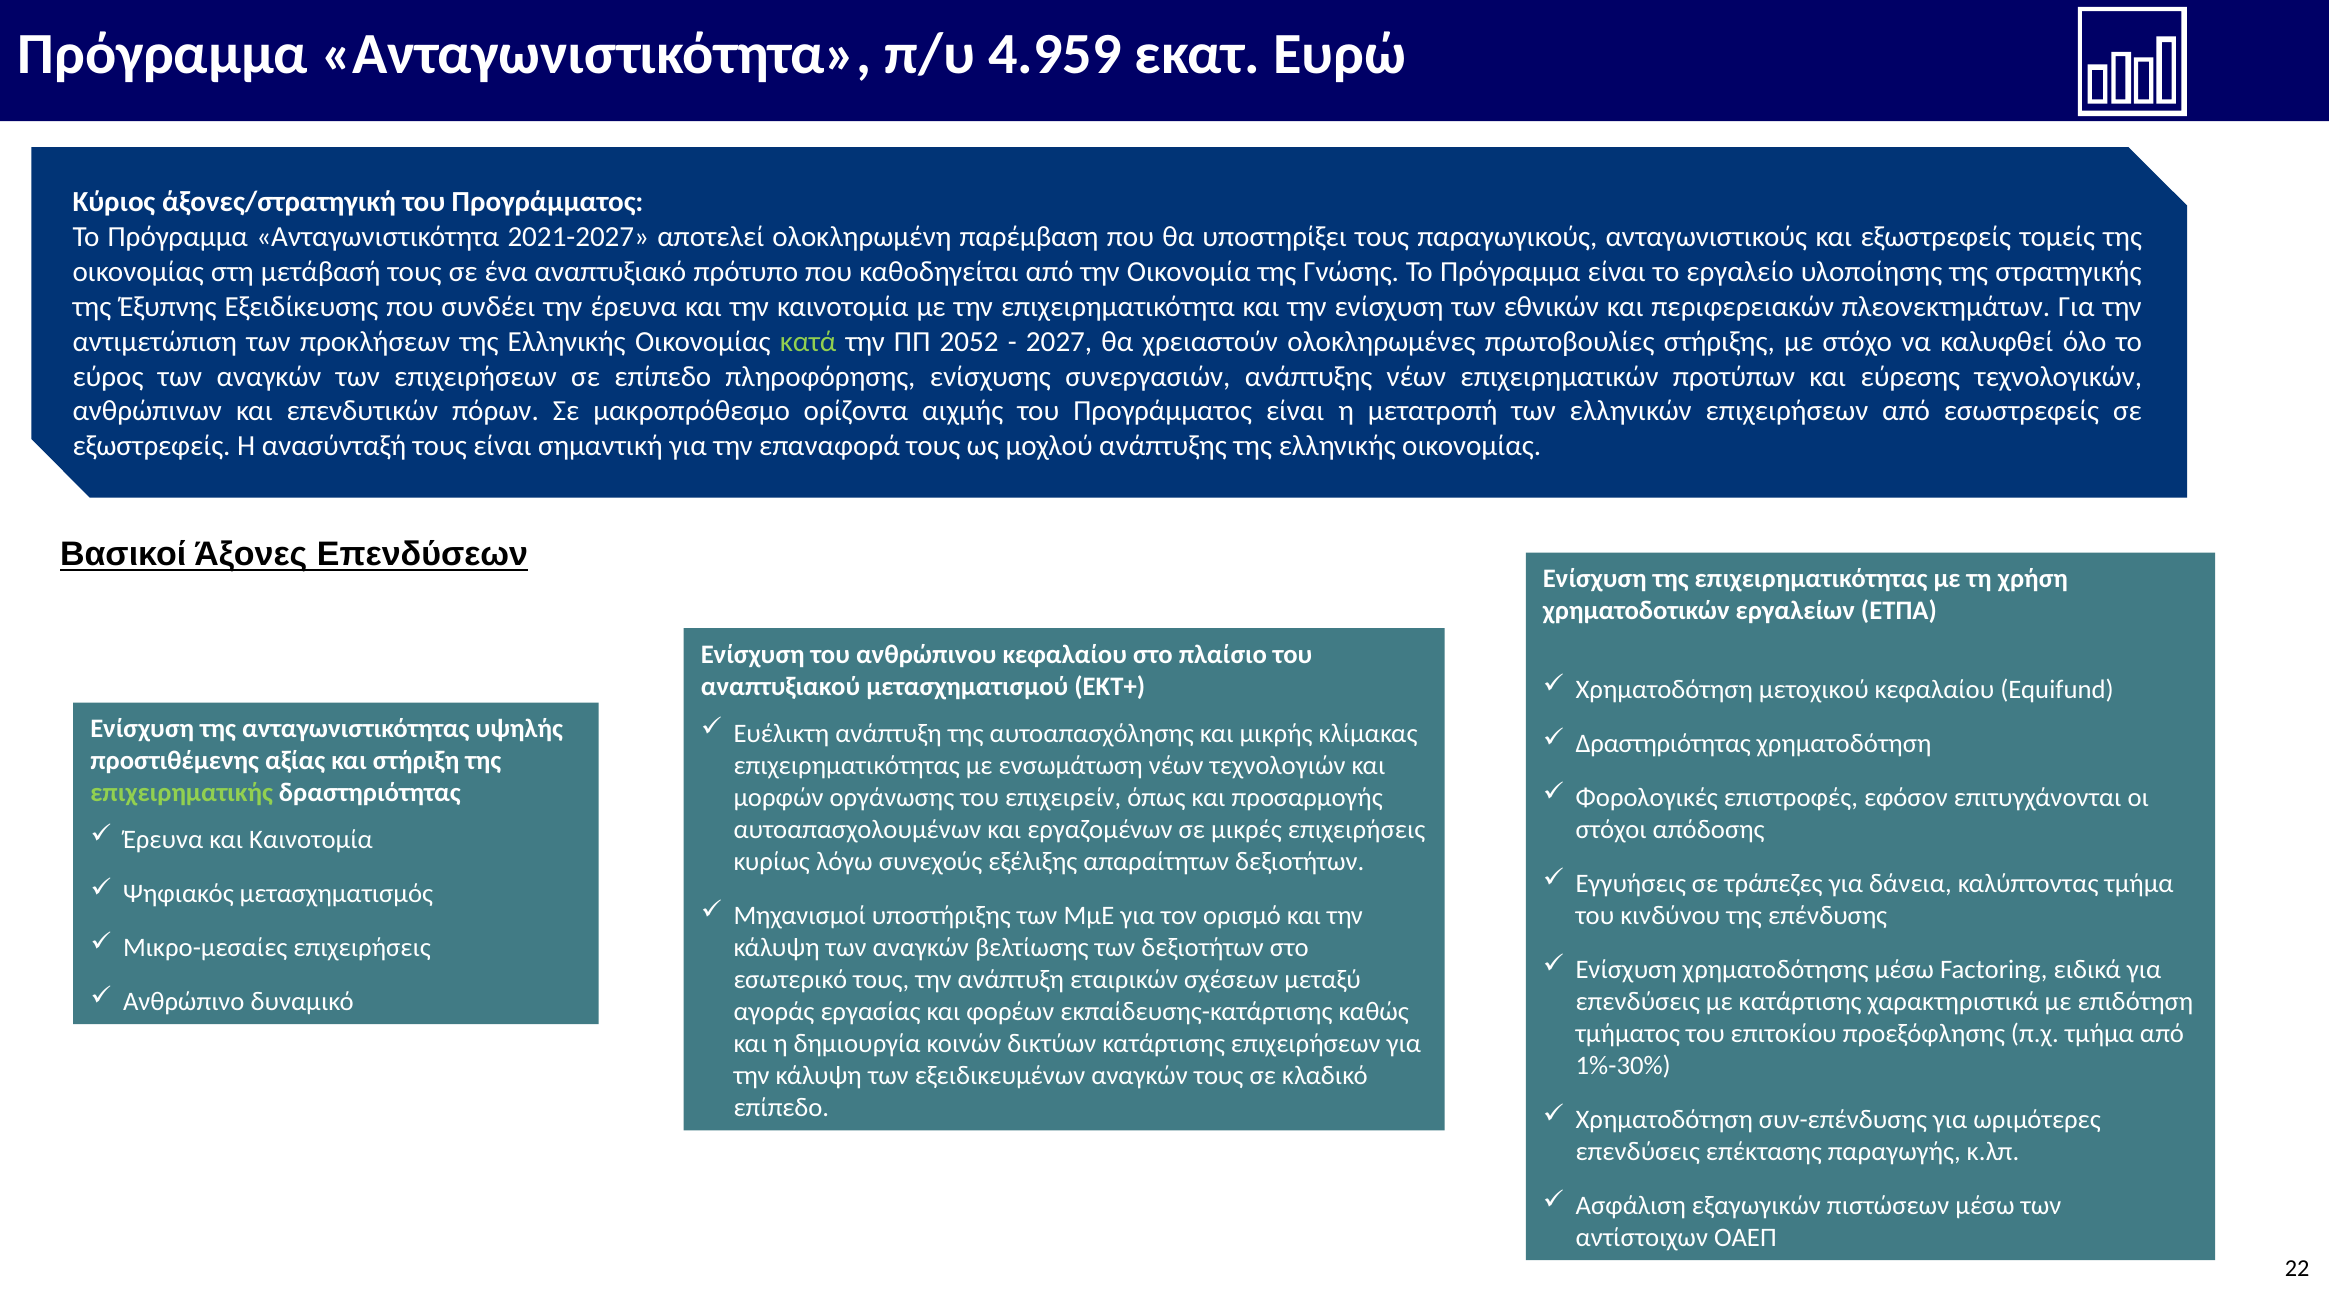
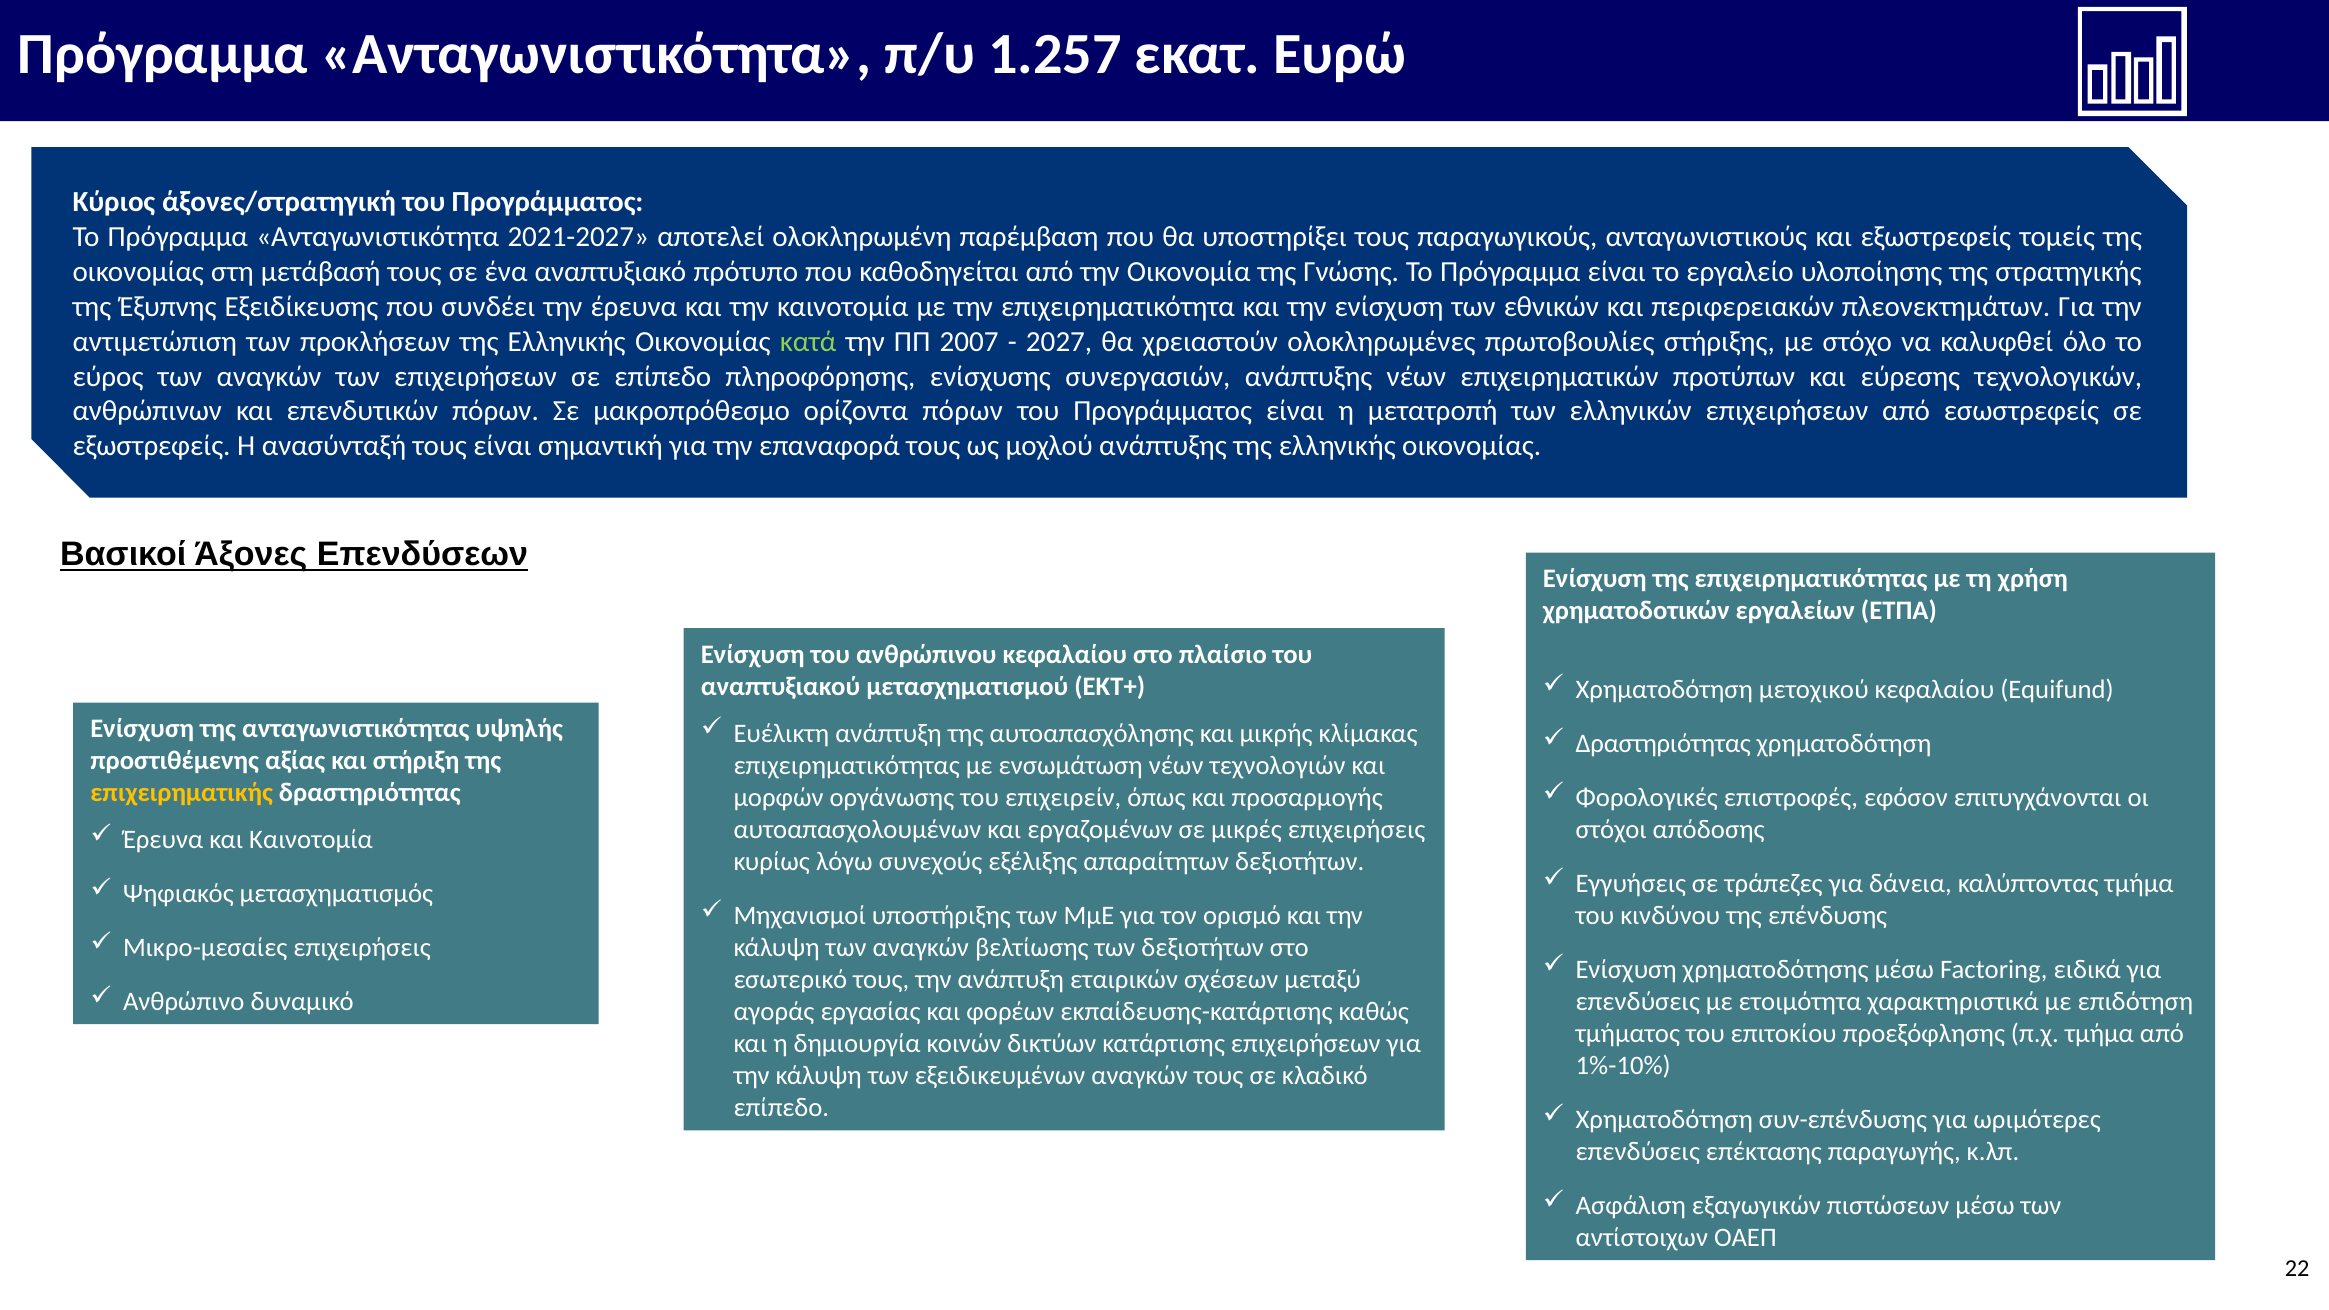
4.959: 4.959 -> 1.257
2052: 2052 -> 2007
ορίζοντα αιχμής: αιχμής -> πόρων
επιχειρηματικής colour: light green -> yellow
με κατάρτισης: κατάρτισης -> ετοιμότητα
1%-30%: 1%-30% -> 1%-10%
